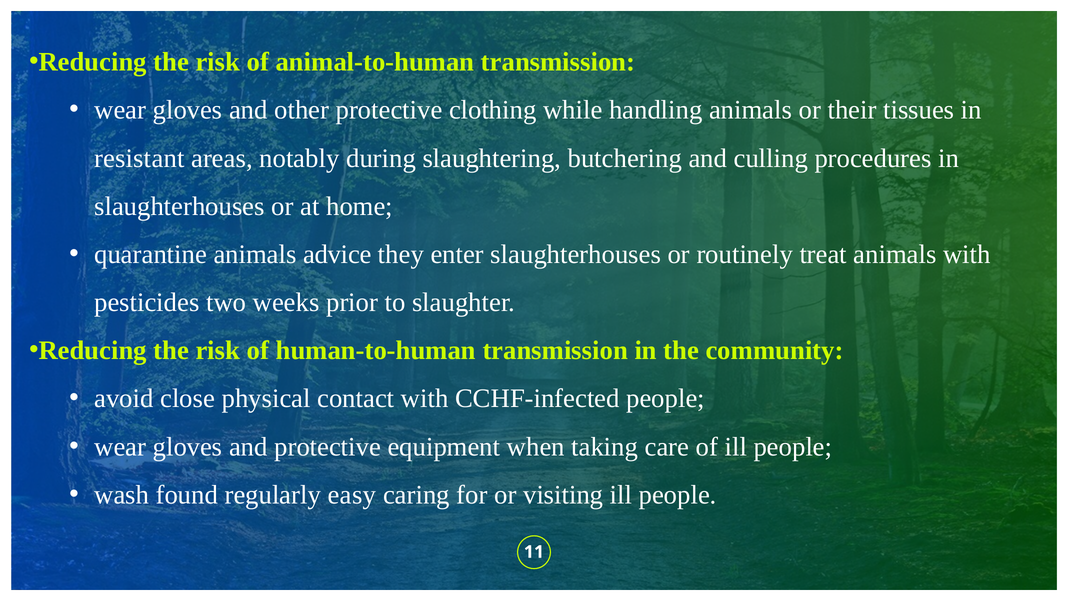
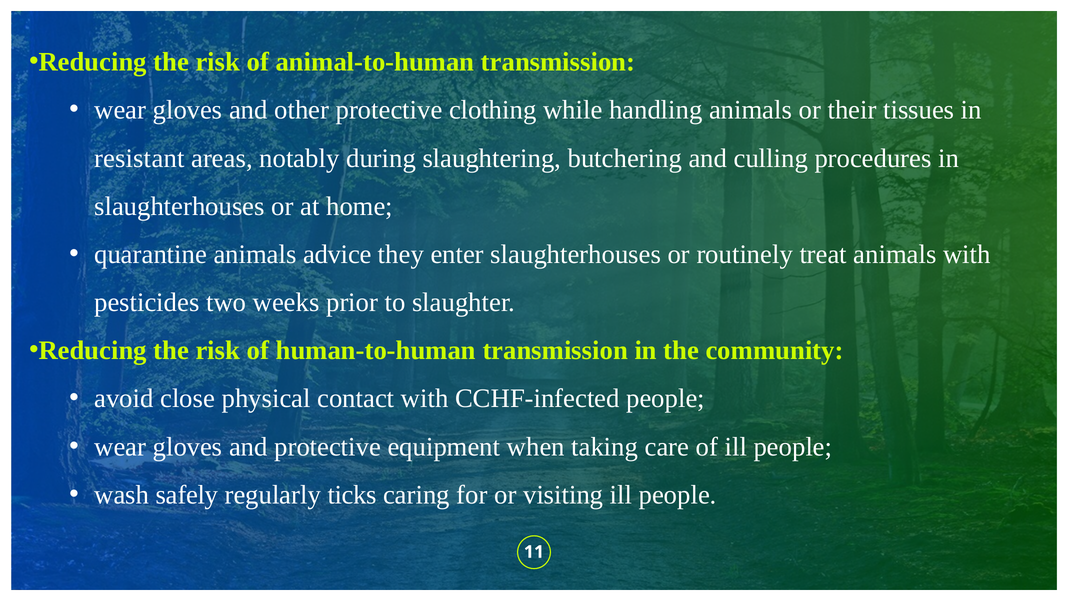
found: found -> safely
easy: easy -> ticks
